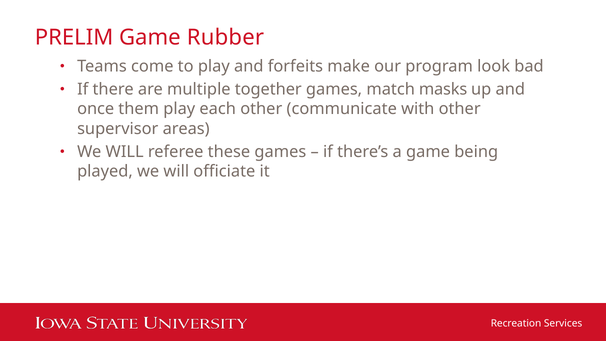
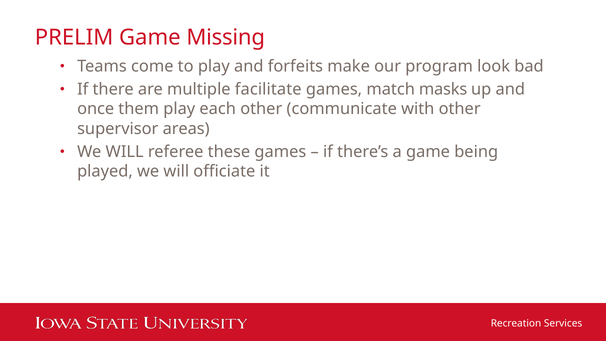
Rubber: Rubber -> Missing
together: together -> facilitate
